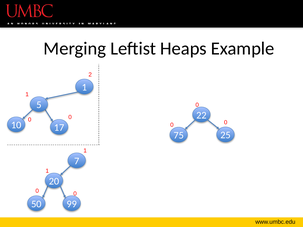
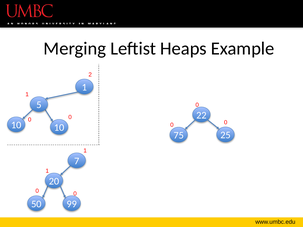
10 17: 17 -> 10
